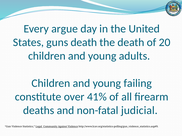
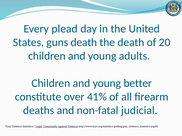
argue: argue -> plead
failing: failing -> better
